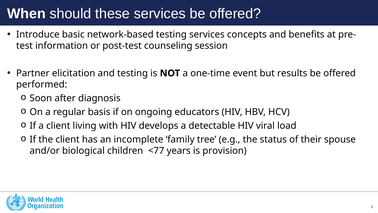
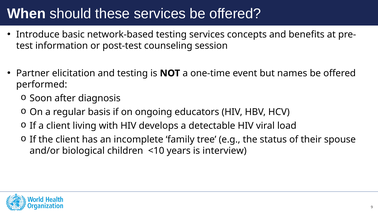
results: results -> names
<77: <77 -> <10
provision: provision -> interview
